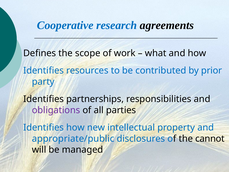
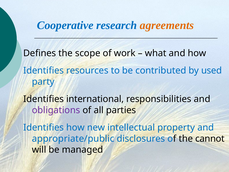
agreements colour: black -> orange
prior: prior -> used
partnerships: partnerships -> international
